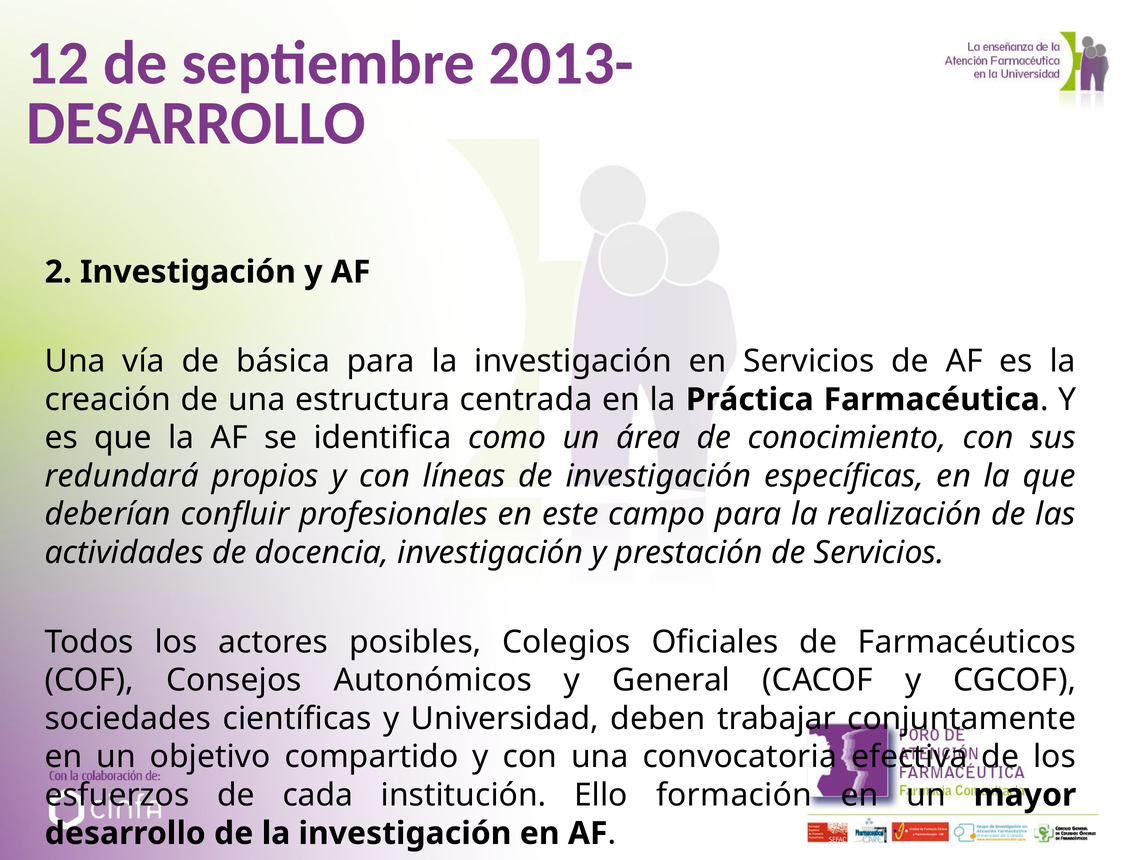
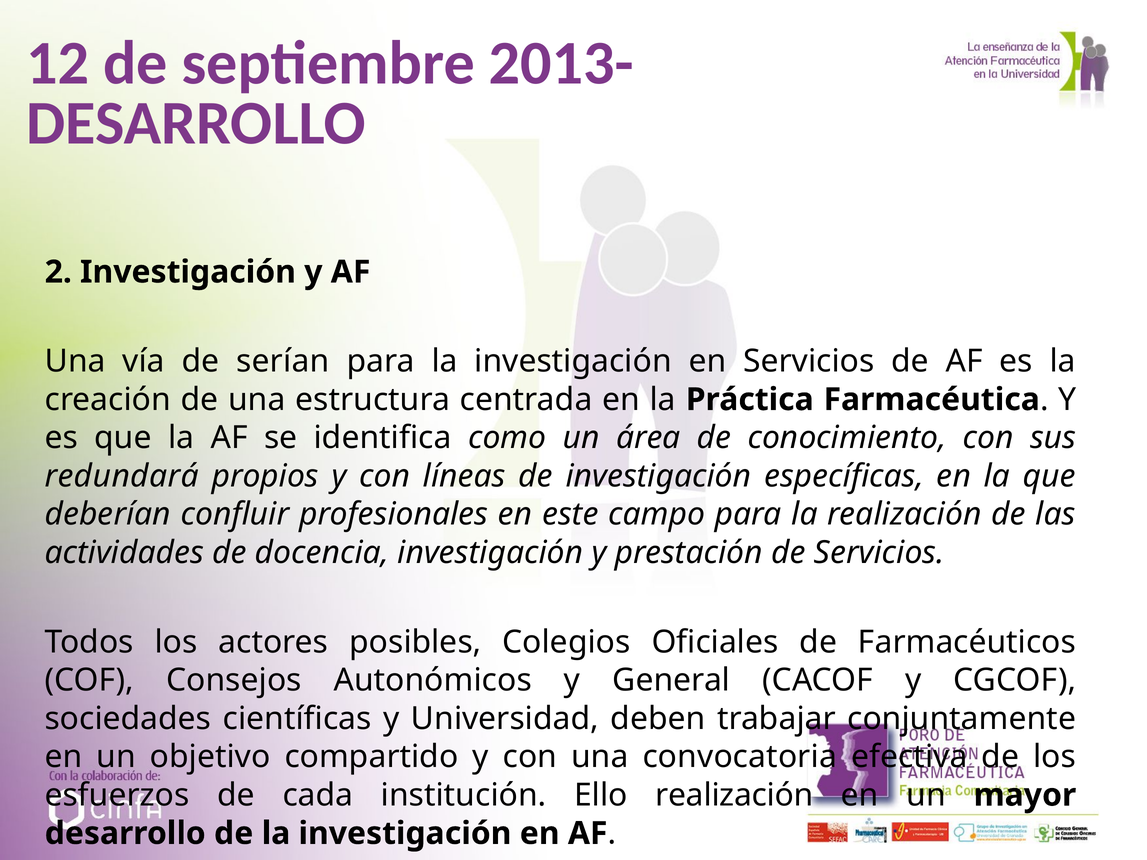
básica: básica -> serían
Ello formación: formación -> realización
